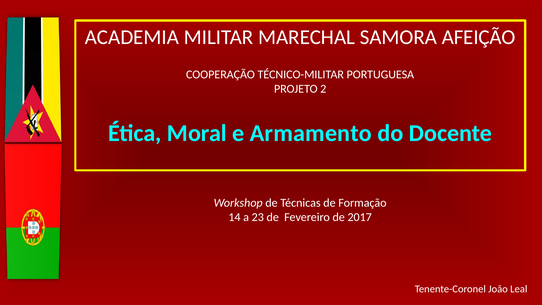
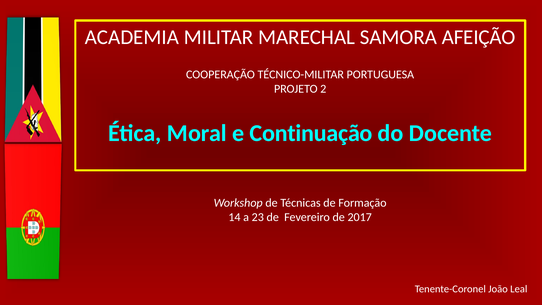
Armamento: Armamento -> Continuação
